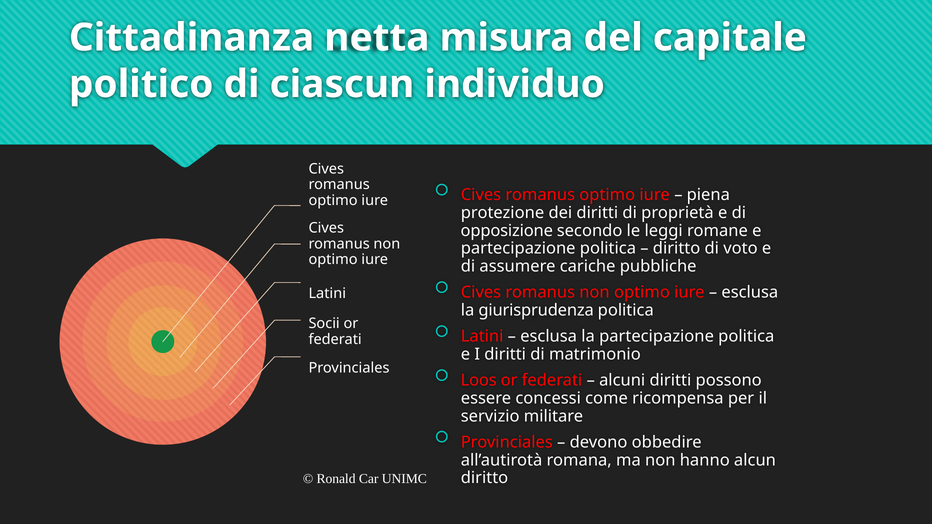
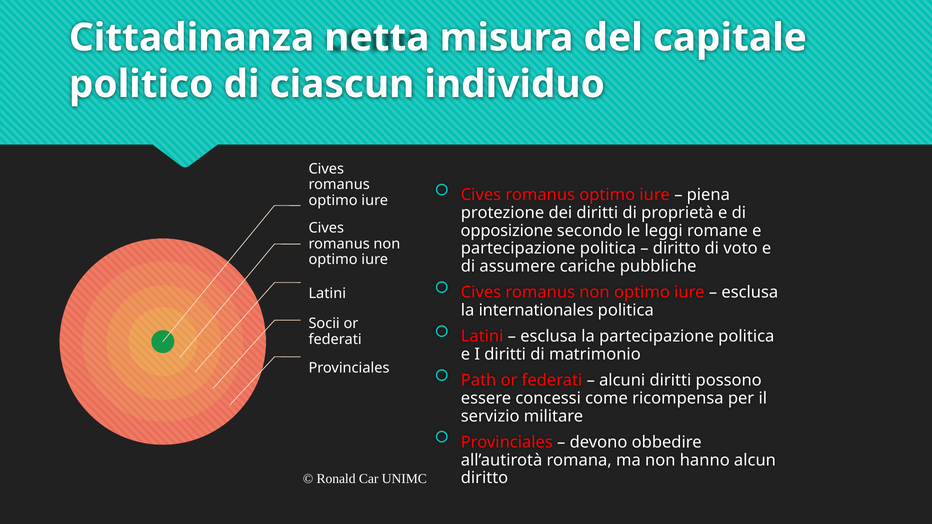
giurisprudenza: giurisprudenza -> internationales
Loos: Loos -> Path
